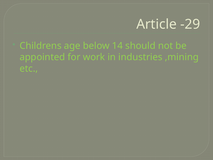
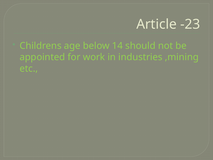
-29: -29 -> -23
